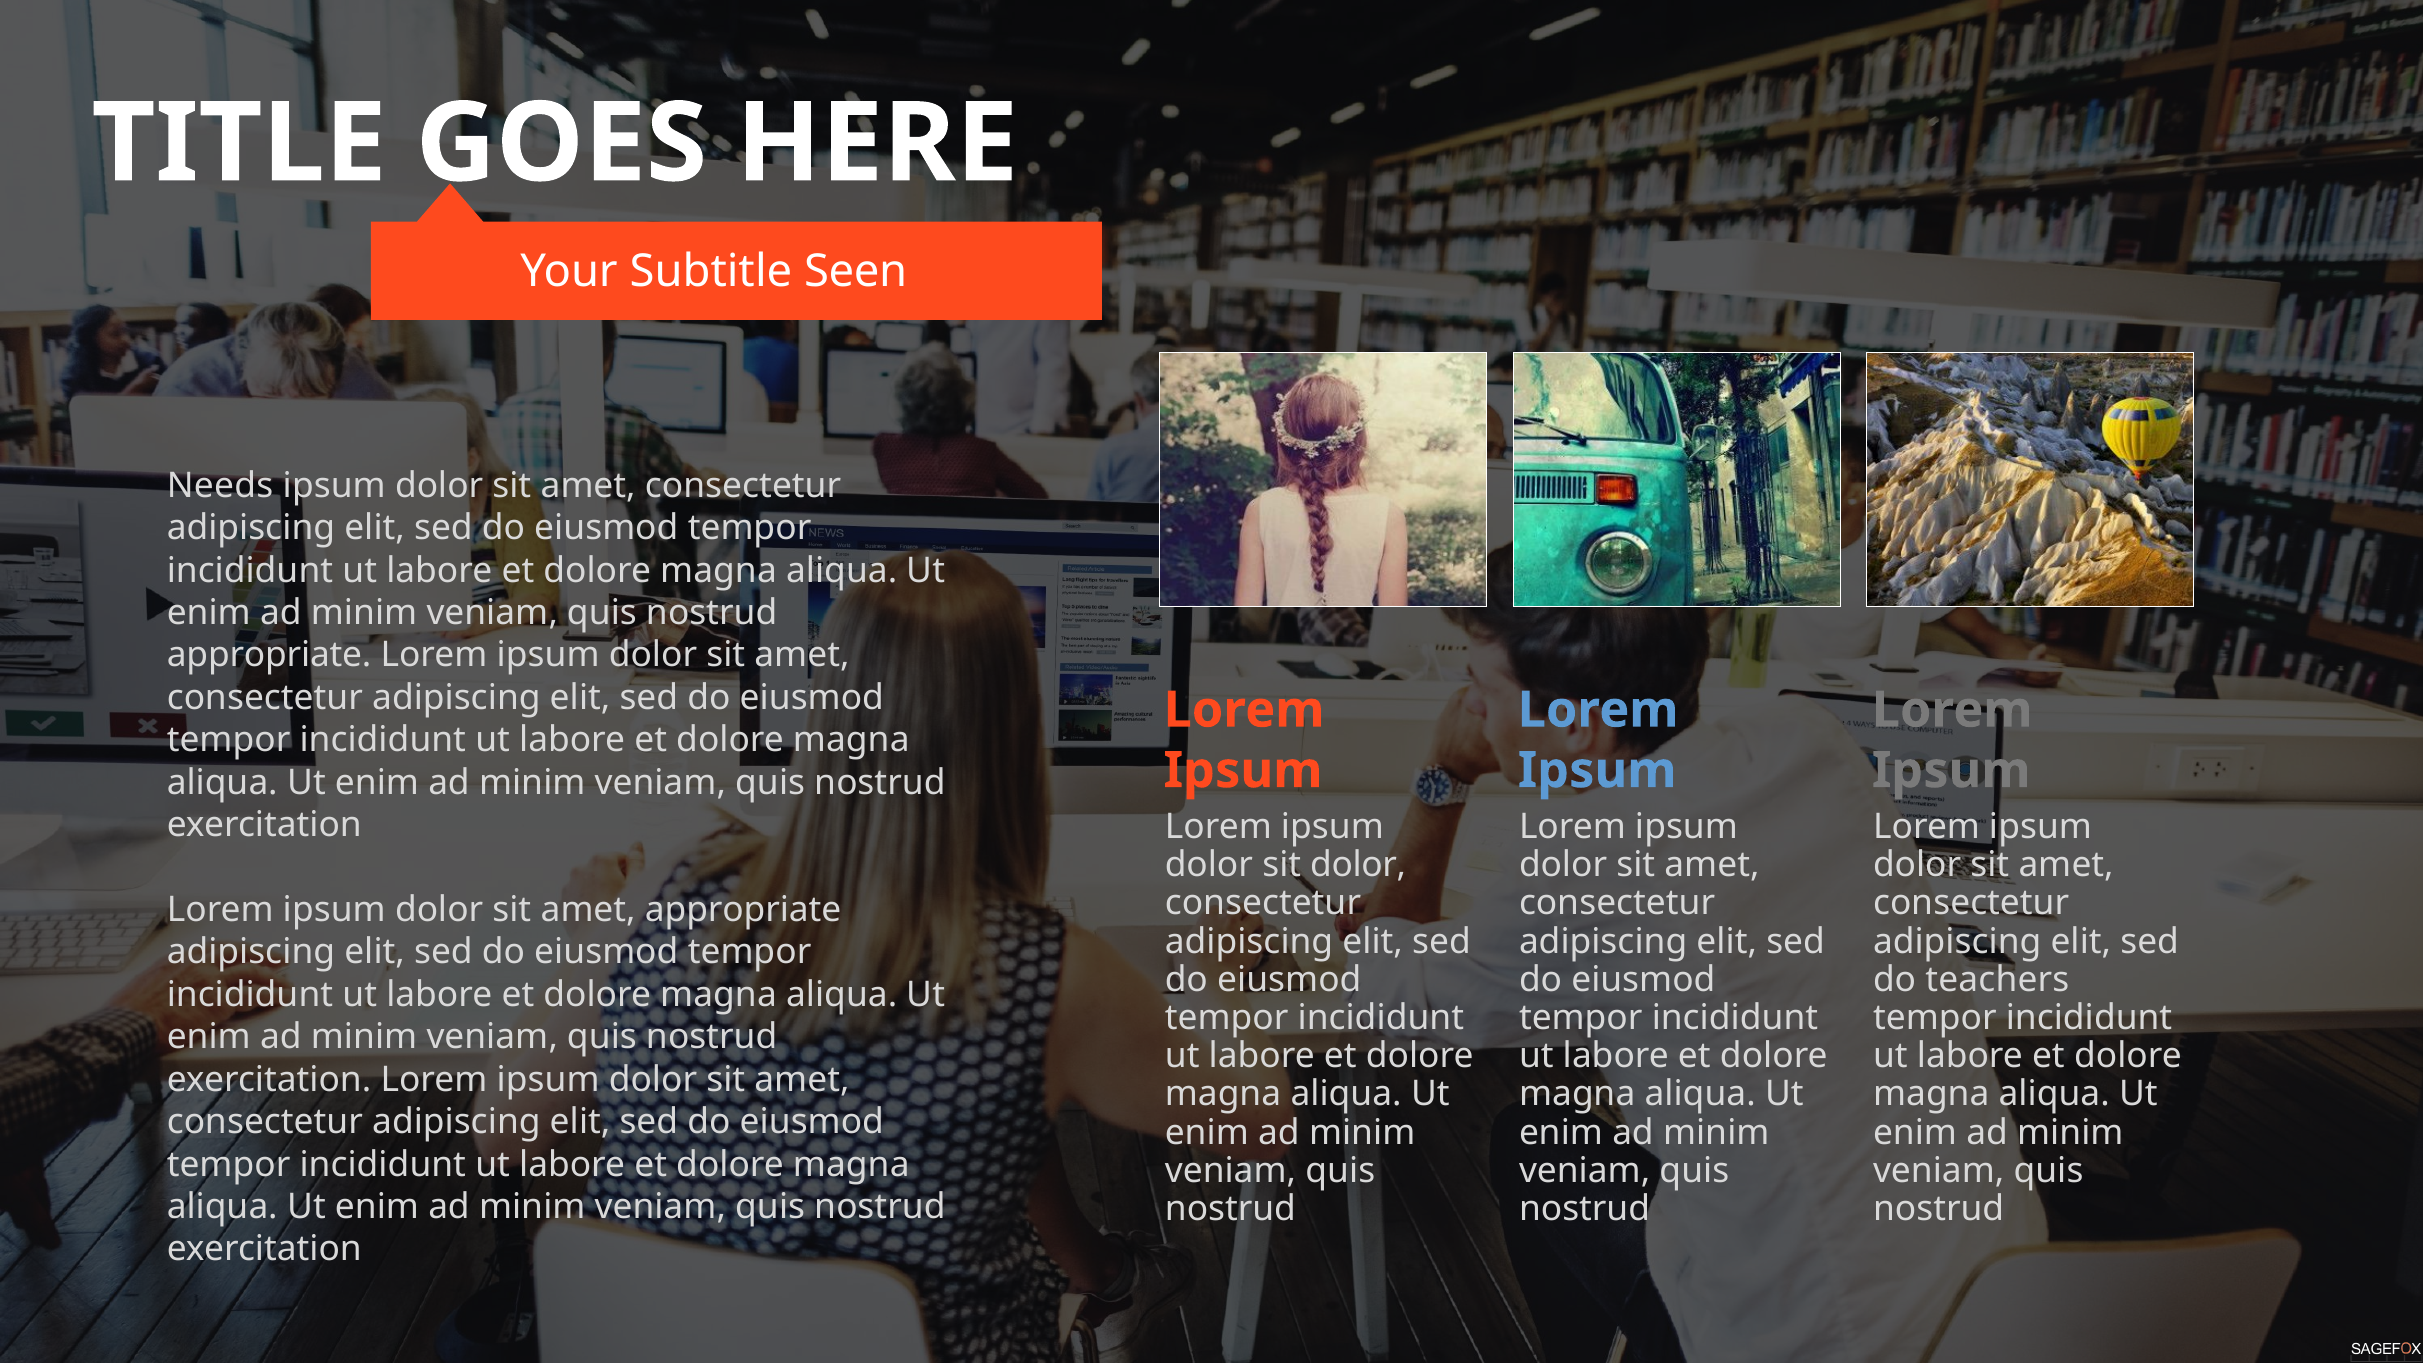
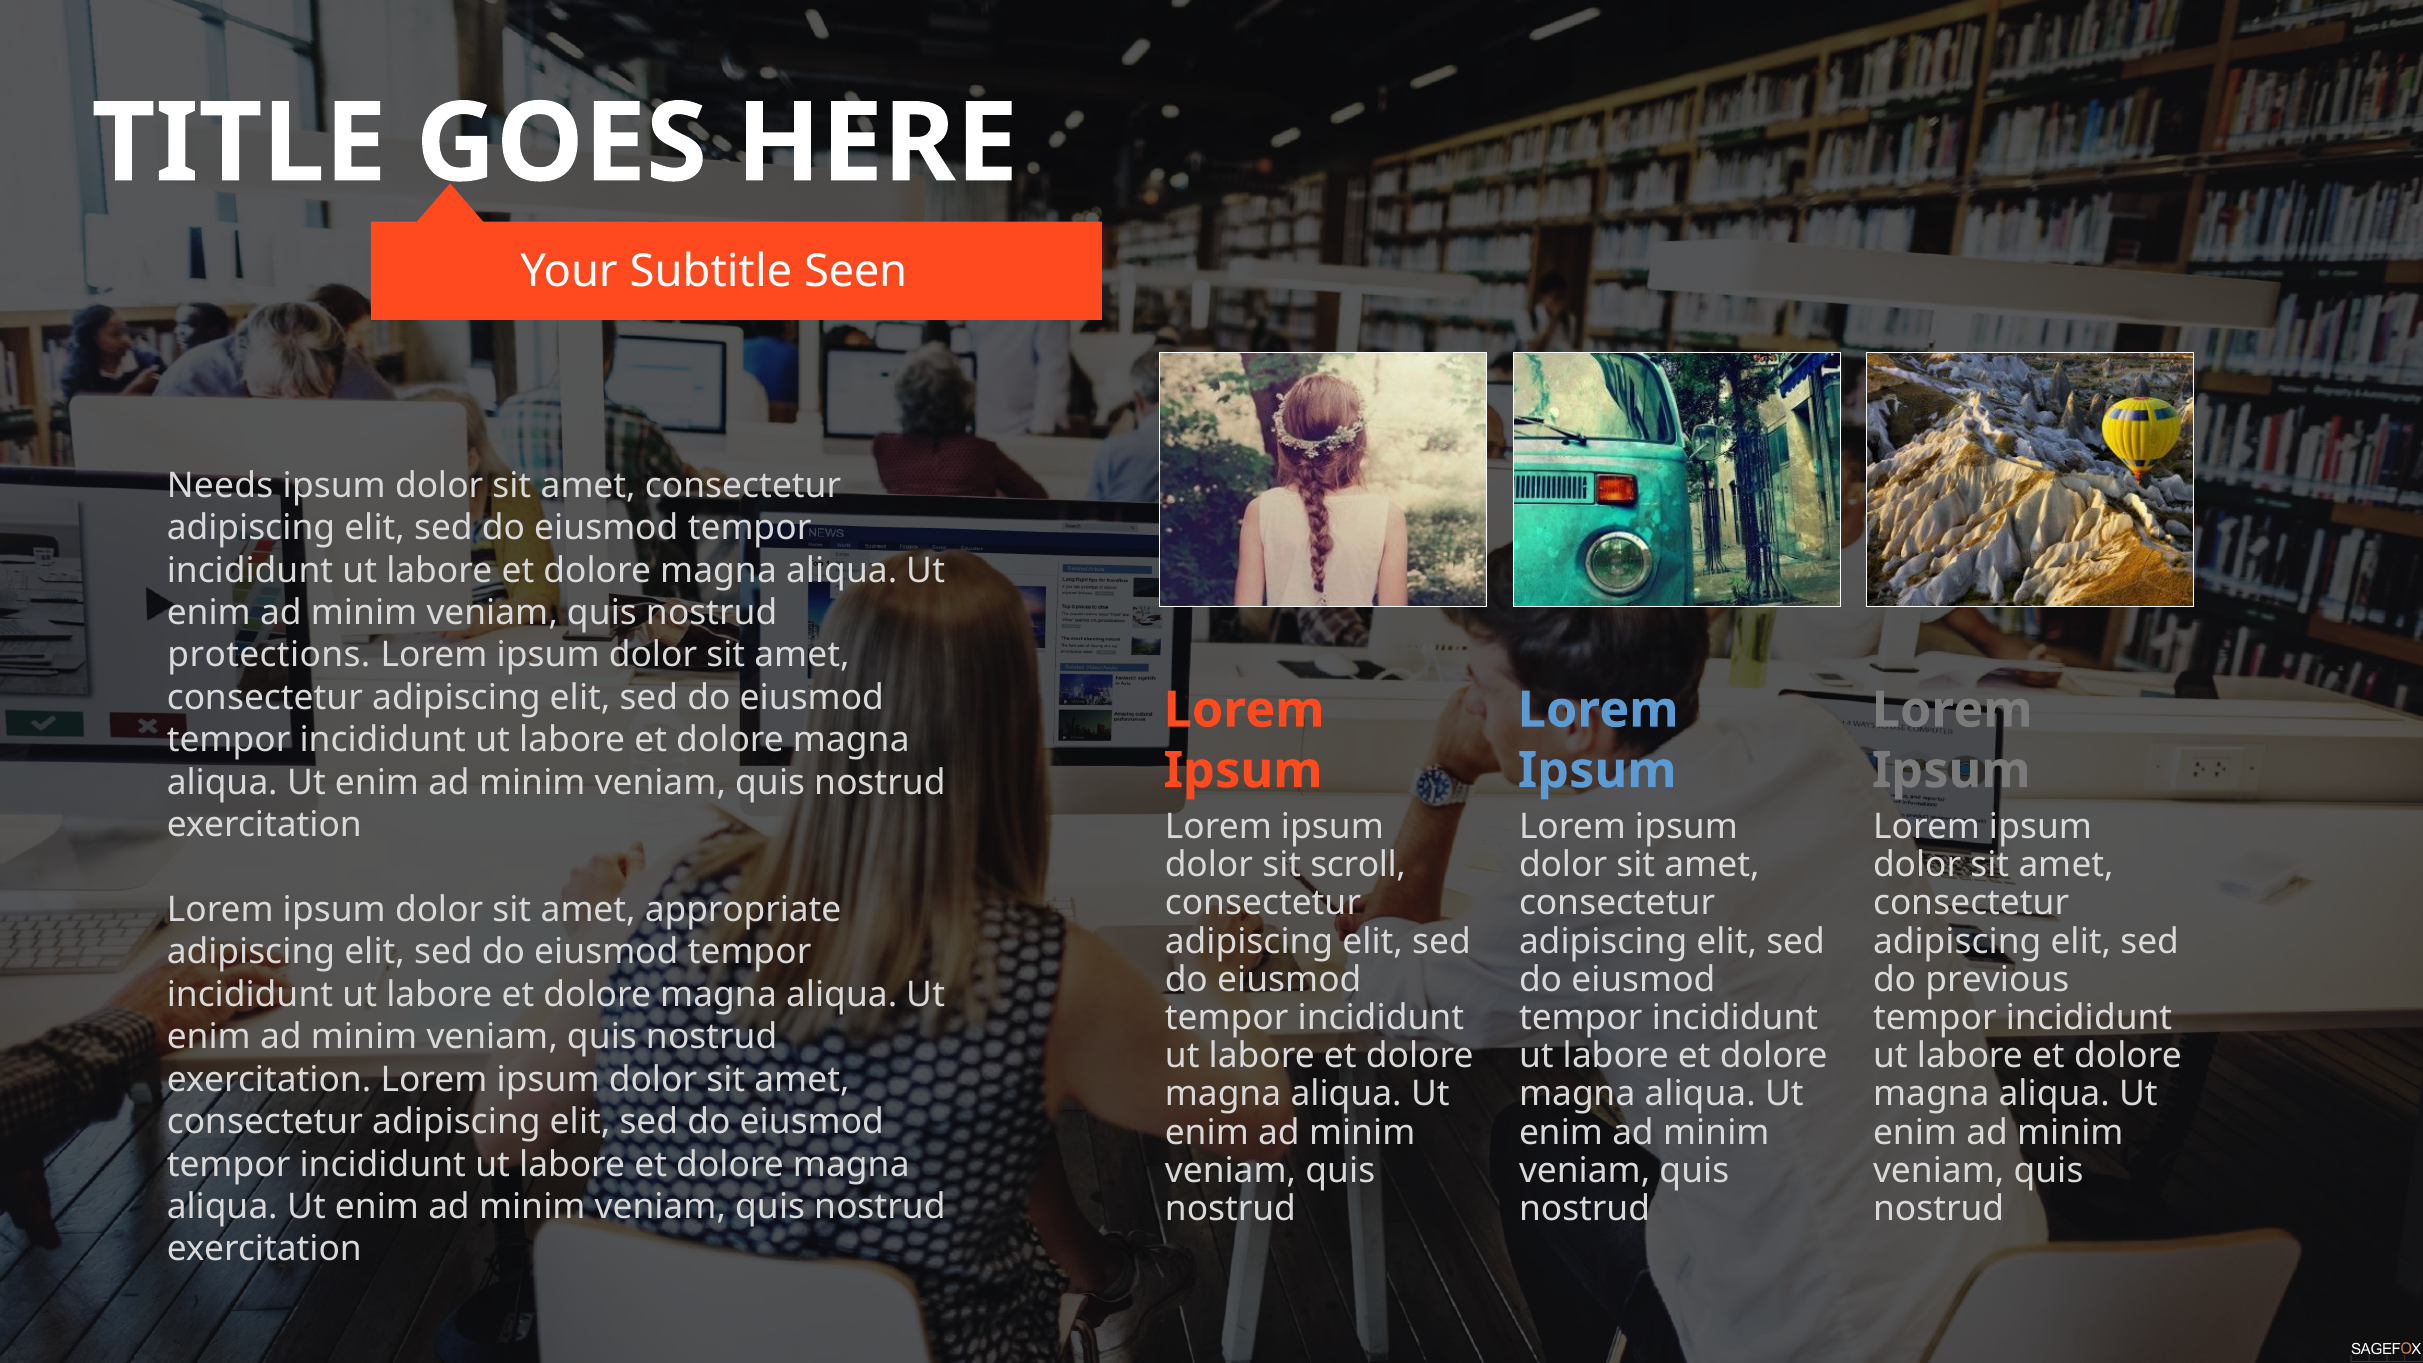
appropriate at (269, 655): appropriate -> protections
sit dolor: dolor -> scroll
teachers: teachers -> previous
